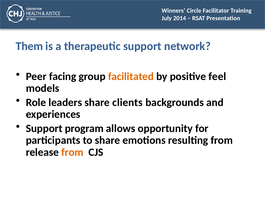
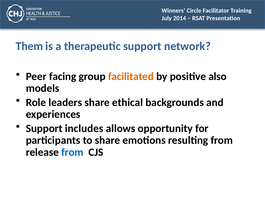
feel: feel -> also
clients: clients -> ethical
program: program -> includes
from at (72, 152) colour: orange -> blue
